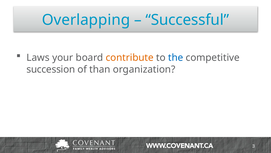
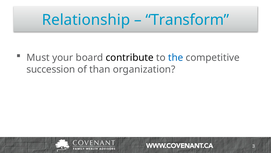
Overlapping: Overlapping -> Relationship
Successful: Successful -> Transform
Laws: Laws -> Must
contribute colour: orange -> black
